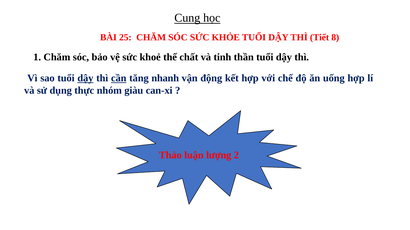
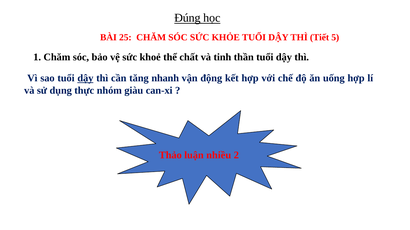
Cung: Cung -> Đúng
8: 8 -> 5
cần underline: present -> none
lượng: lượng -> nhiều
